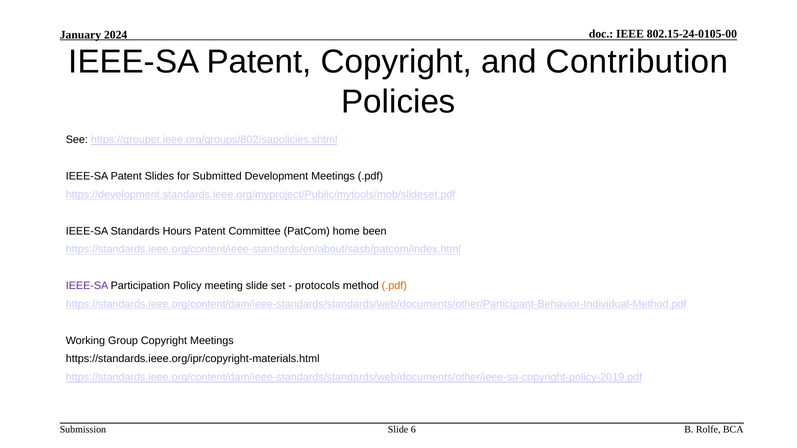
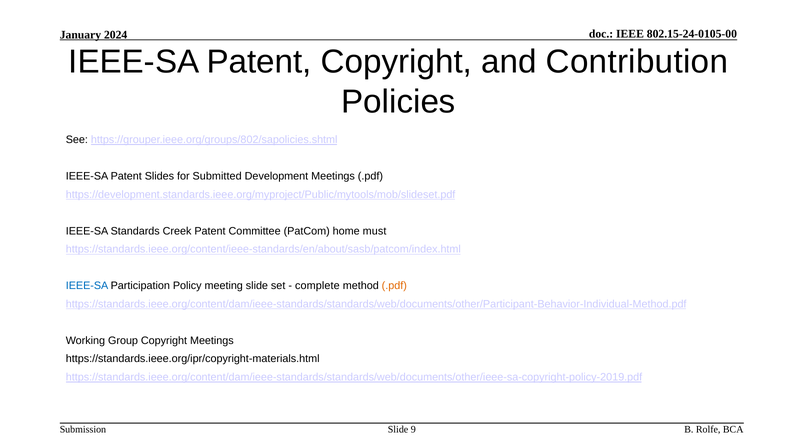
Hours: Hours -> Creek
been: been -> must
IEEE-SA at (87, 286) colour: purple -> blue
protocols: protocols -> complete
6: 6 -> 9
